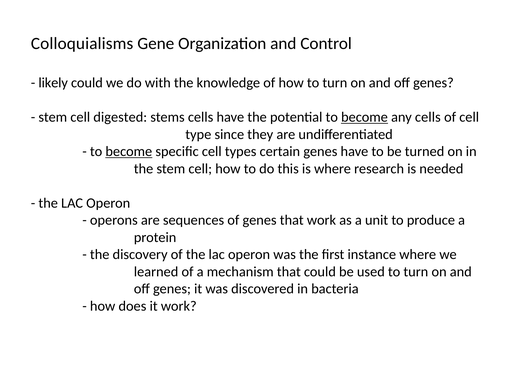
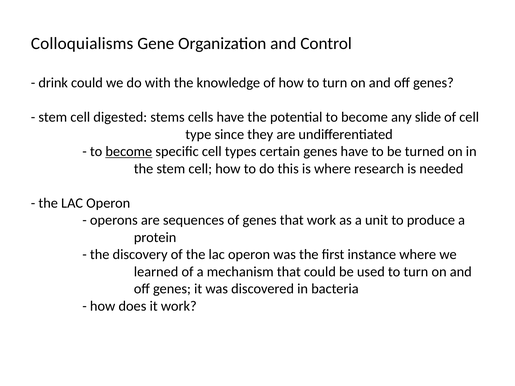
likely: likely -> drink
become at (364, 117) underline: present -> none
any cells: cells -> slide
